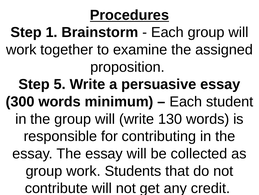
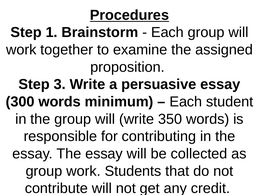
5: 5 -> 3
130: 130 -> 350
